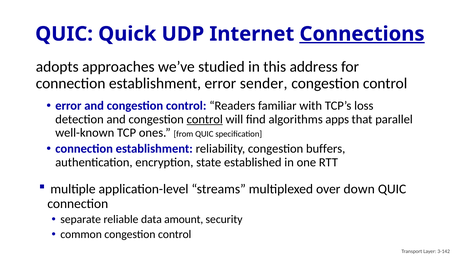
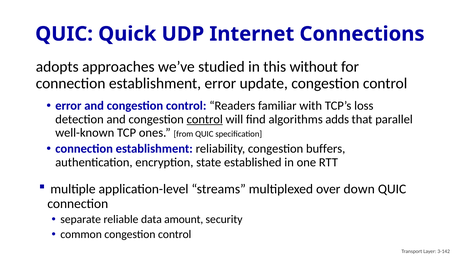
Connections underline: present -> none
address: address -> without
sender: sender -> update
apps: apps -> adds
